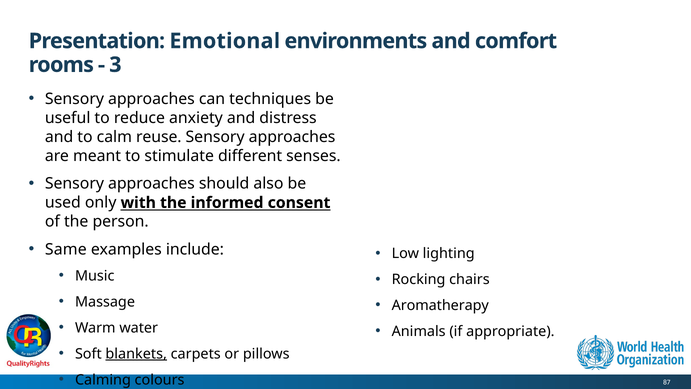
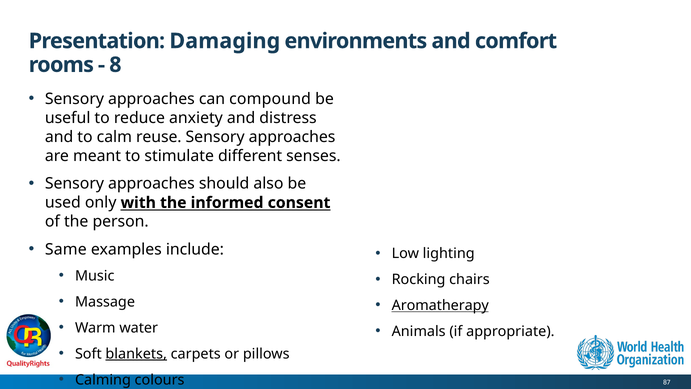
Emotional: Emotional -> Damaging
3: 3 -> 8
techniques: techniques -> compound
Aromatherapy underline: none -> present
